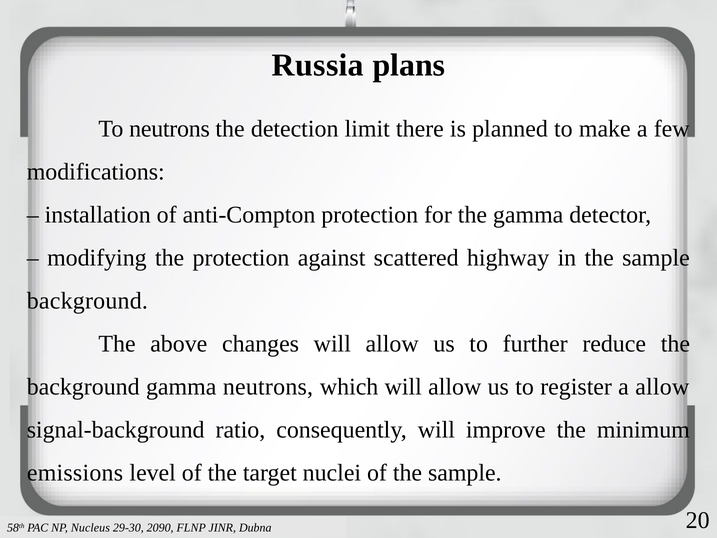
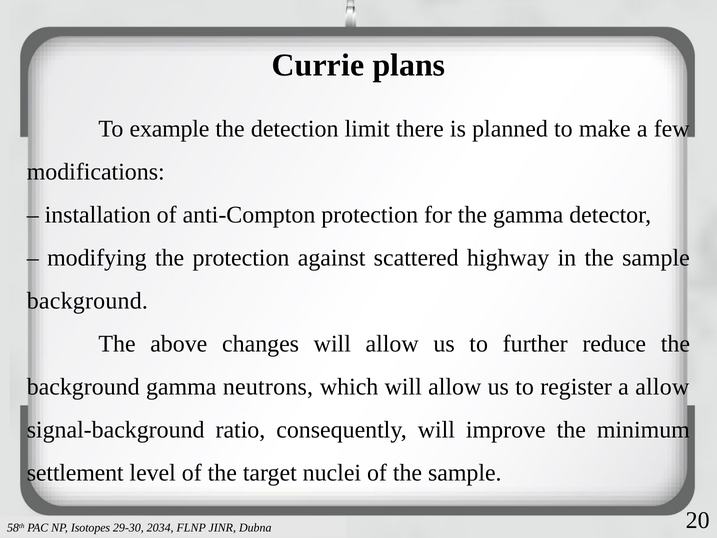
Russia: Russia -> Currie
To neutrons: neutrons -> example
emissions: emissions -> settlement
Nucleus: Nucleus -> Isotopes
2090: 2090 -> 2034
